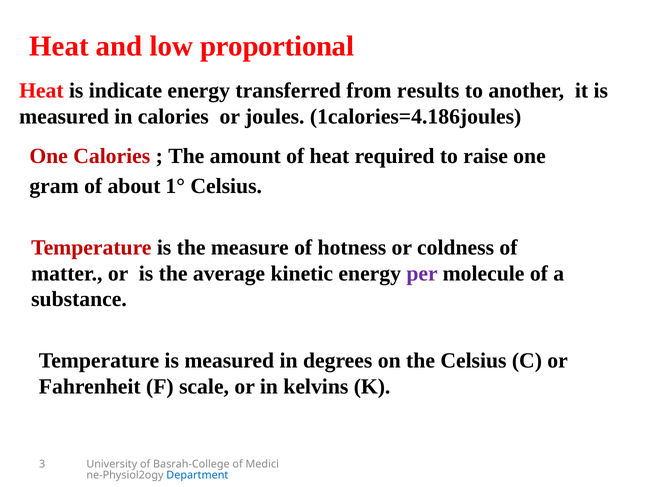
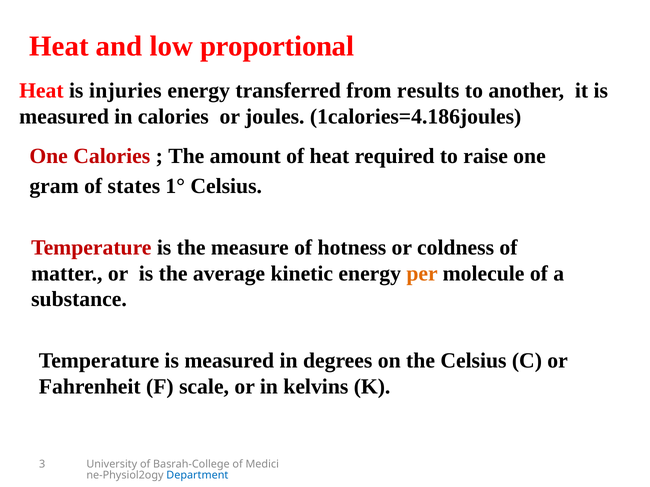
indicate: indicate -> injuries
about: about -> states
per colour: purple -> orange
